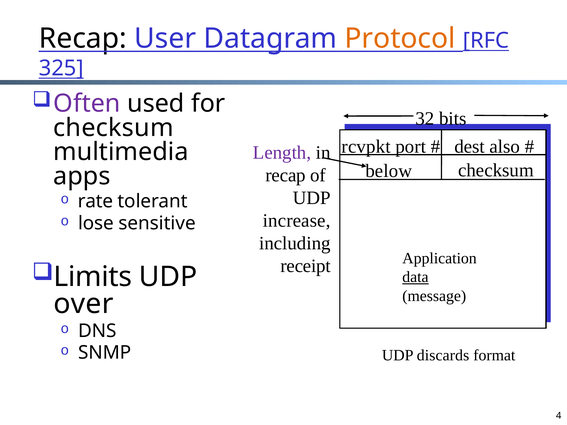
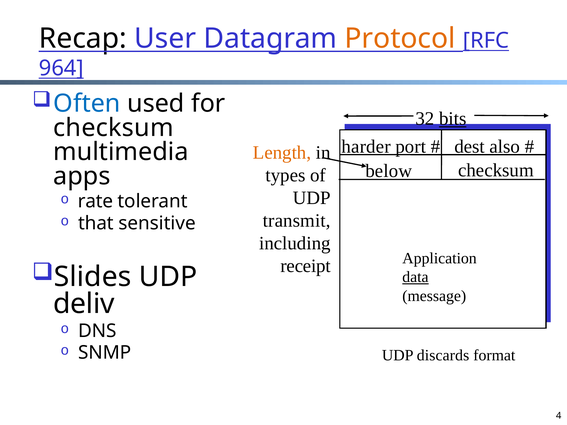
325: 325 -> 964
Often colour: purple -> blue
bits underline: none -> present
rcvpkt: rcvpkt -> harder
Length colour: purple -> orange
recap at (286, 175): recap -> types
increase: increase -> transmit
lose: lose -> that
Limits: Limits -> Slides
over: over -> deliv
